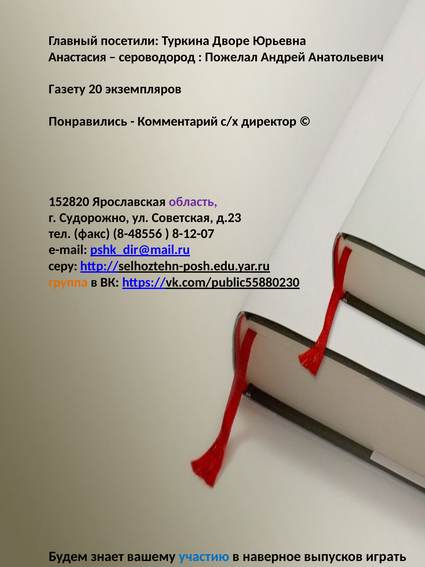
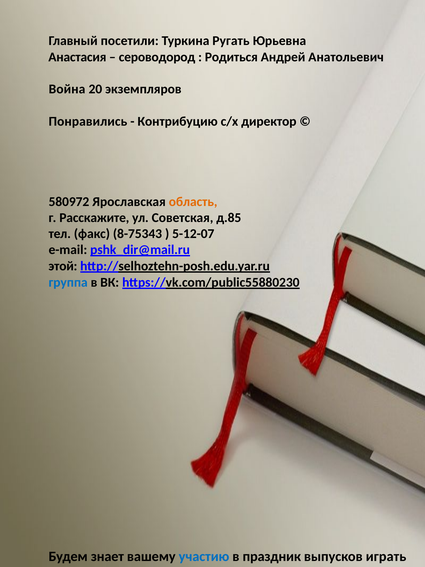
Дворе: Дворе -> Ругать
Пожелал: Пожелал -> Родиться
Газету: Газету -> Война
Комментарий: Комментарий -> Контрибуцию
152820: 152820 -> 580972
область colour: purple -> orange
Судорожно: Судорожно -> Расскажите
д.23: д.23 -> д.85
8-48556: 8-48556 -> 8-75343
8-12-07: 8-12-07 -> 5-12-07
серу: серу -> этой
группа colour: orange -> blue
наверное: наверное -> праздник
